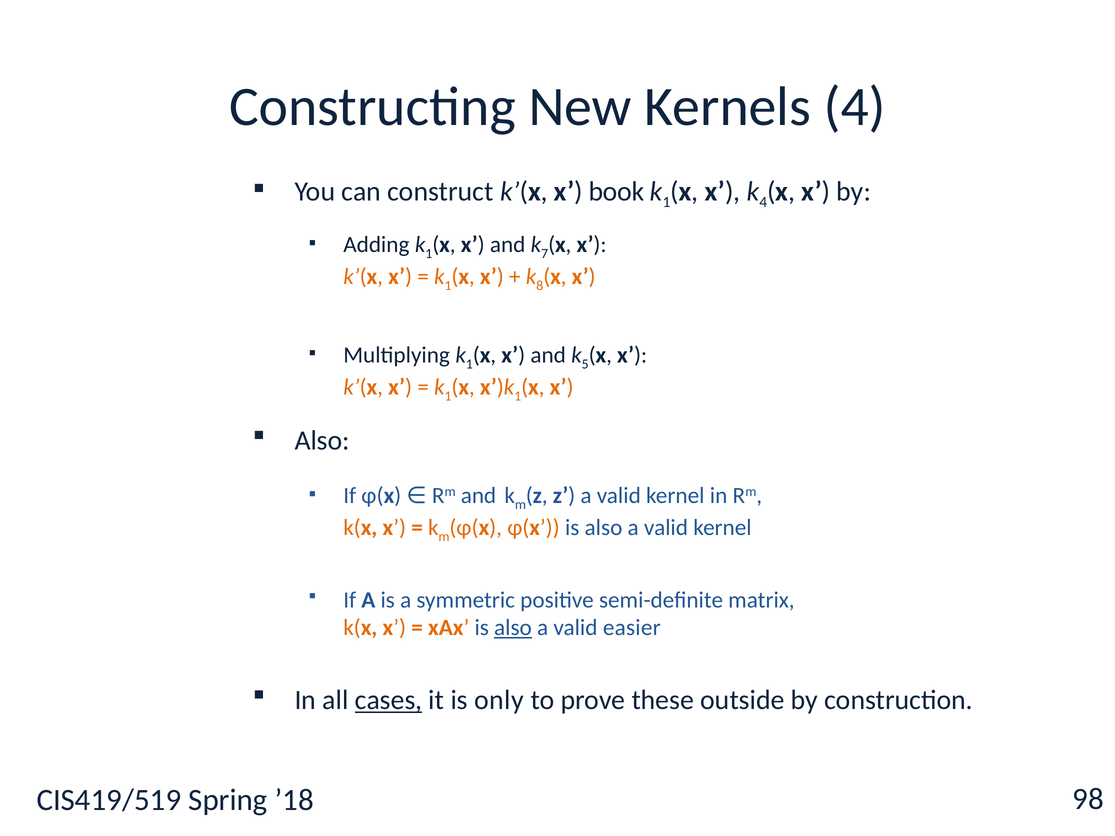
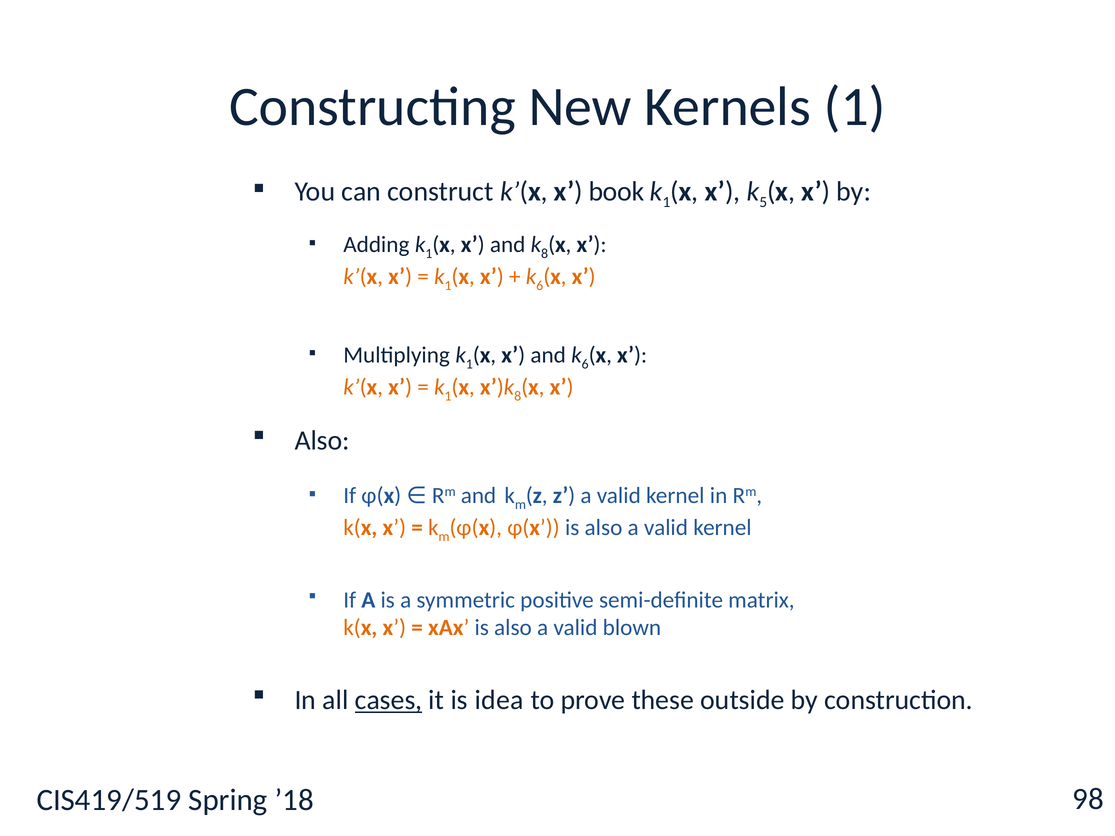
Kernels 4: 4 -> 1
4 at (763, 202): 4 -> 5
7 at (545, 254): 7 -> 8
8 at (540, 286): 8 -> 6
5 at (585, 364): 5 -> 6
1 at (518, 396): 1 -> 8
also at (513, 628) underline: present -> none
easier: easier -> blown
only: only -> idea
